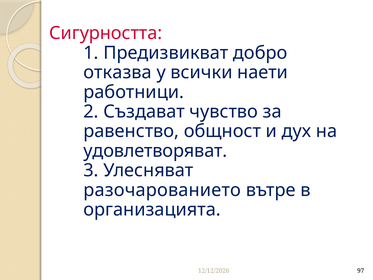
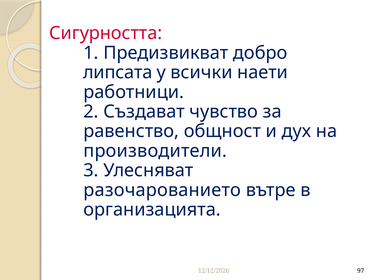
отказва: отказва -> липсата
удовлетворяват: удовлетворяват -> производители
